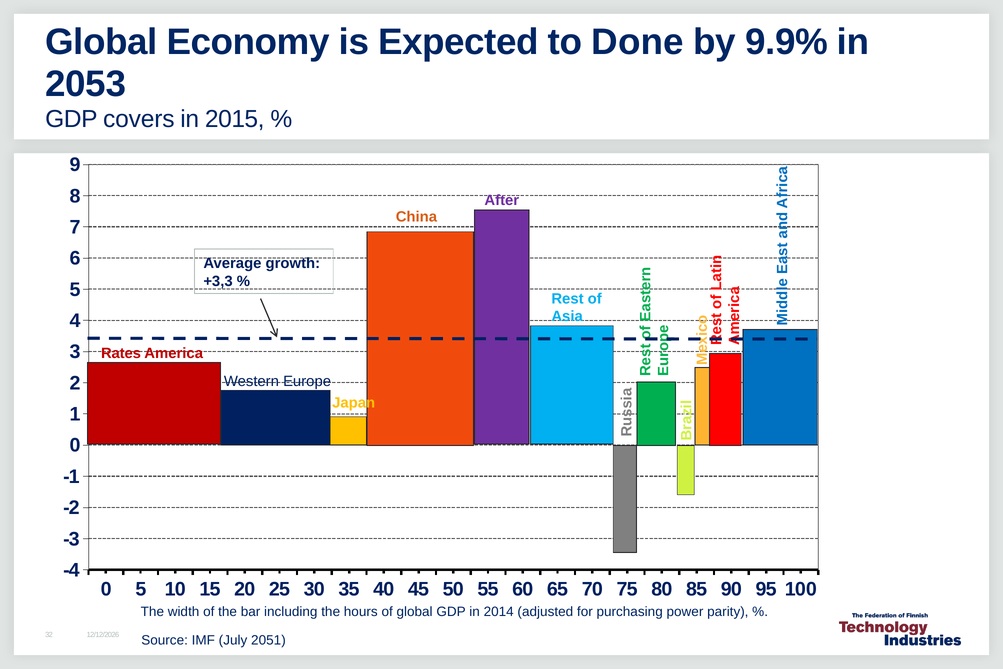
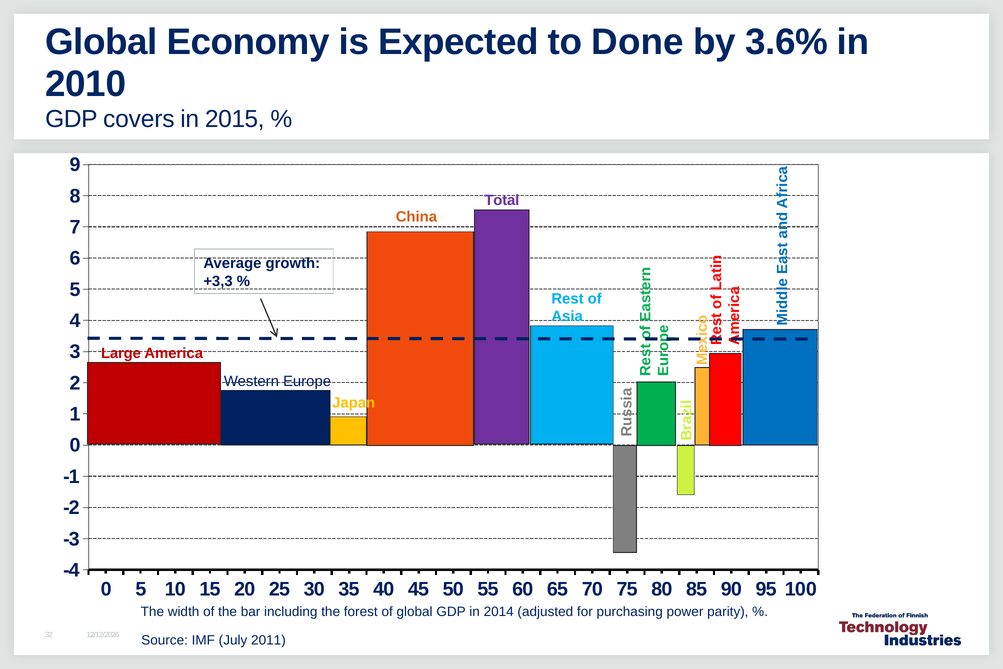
9.9%: 9.9% -> 3.6%
2053: 2053 -> 2010
After: After -> Total
Rates: Rates -> Large
hours: hours -> forest
2051: 2051 -> 2011
